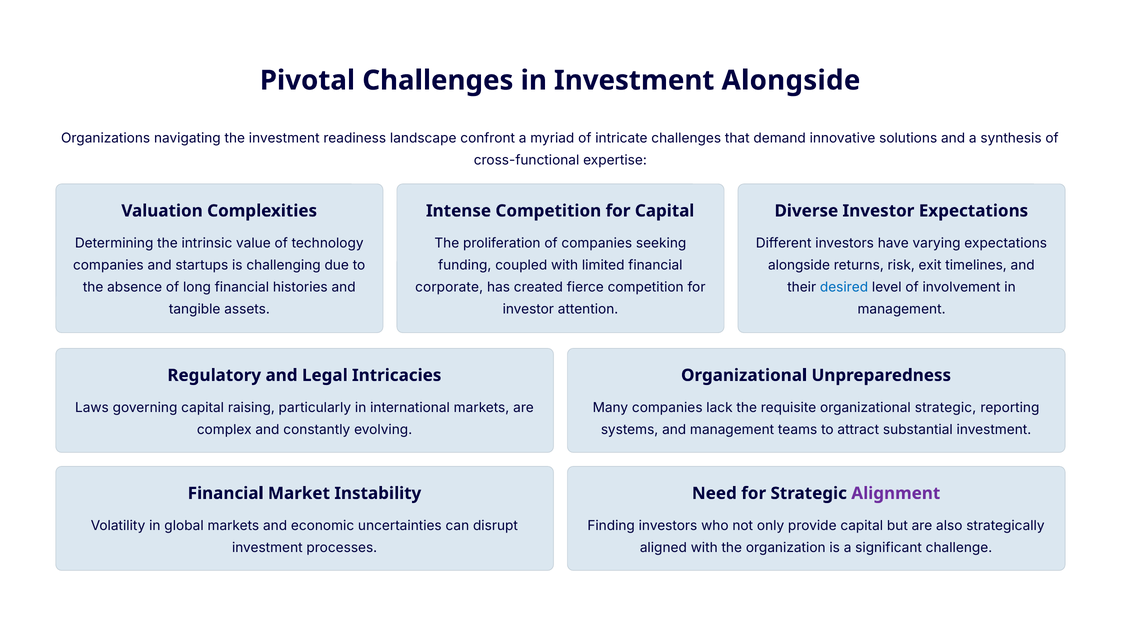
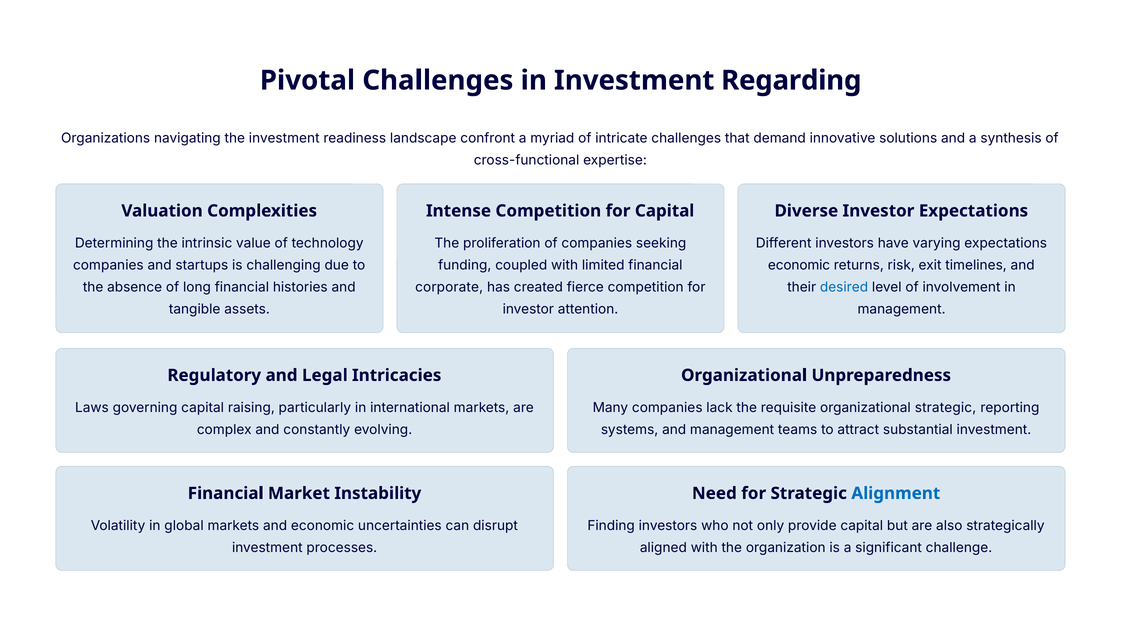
Investment Alongside: Alongside -> Regarding
alongside at (799, 265): alongside -> economic
Alignment colour: purple -> blue
